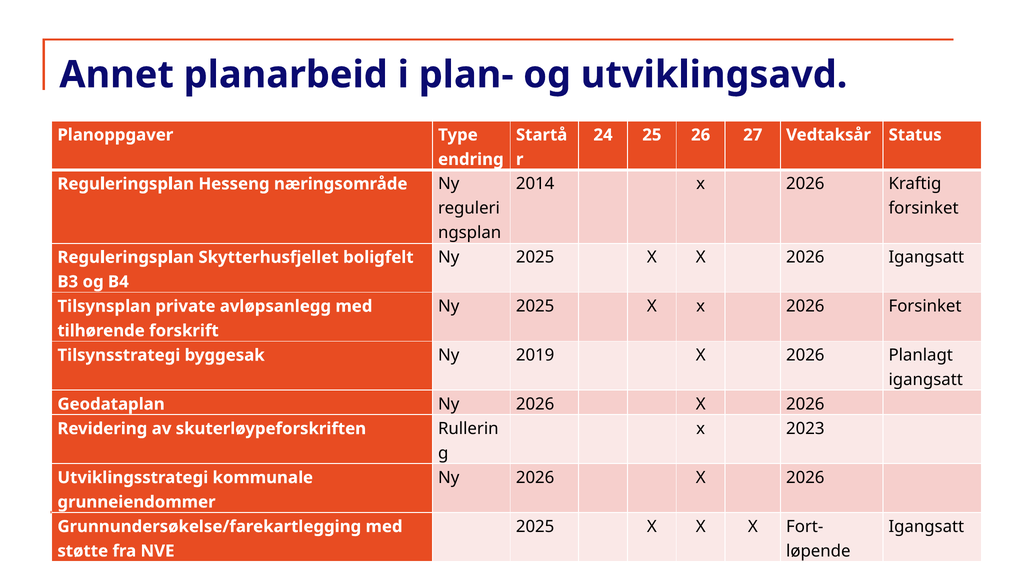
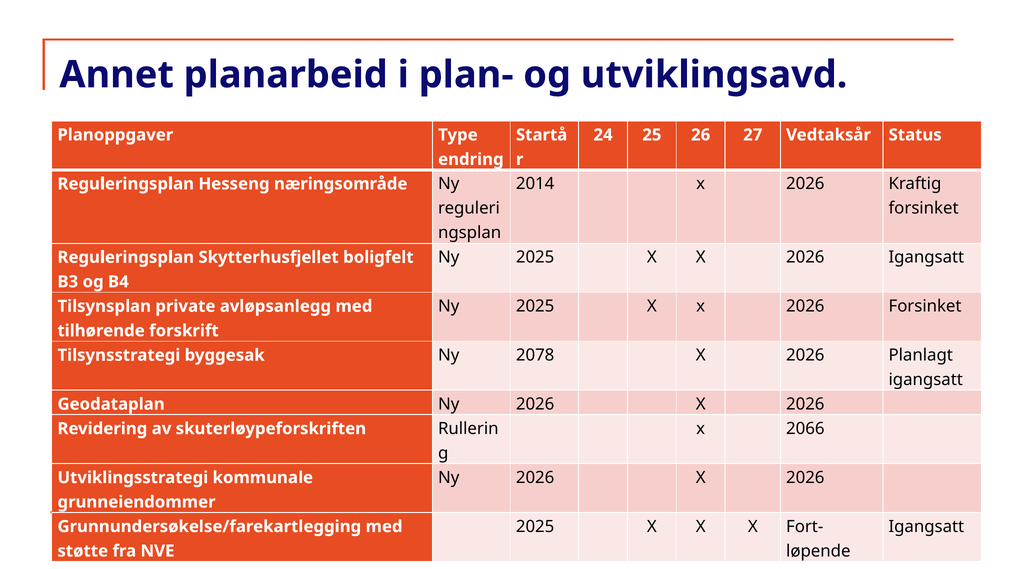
2019: 2019 -> 2078
2023: 2023 -> 2066
